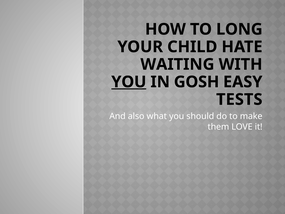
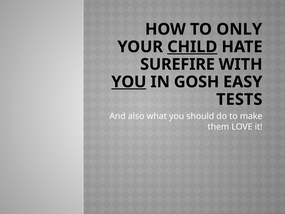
LONG: LONG -> ONLY
CHILD underline: none -> present
WAITING: WAITING -> SUREFIRE
